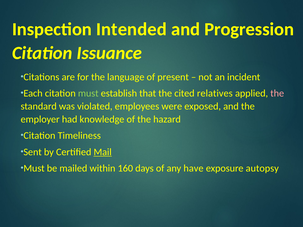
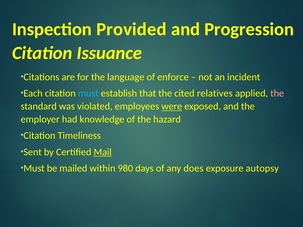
Intended: Intended -> Provided
present: present -> enforce
must at (88, 93) colour: light green -> light blue
were underline: none -> present
160: 160 -> 980
have: have -> does
